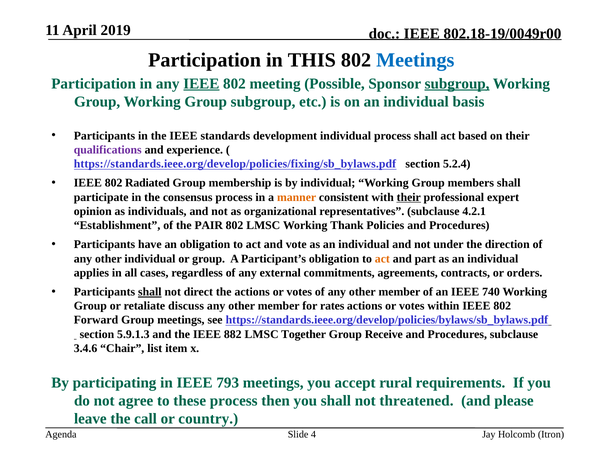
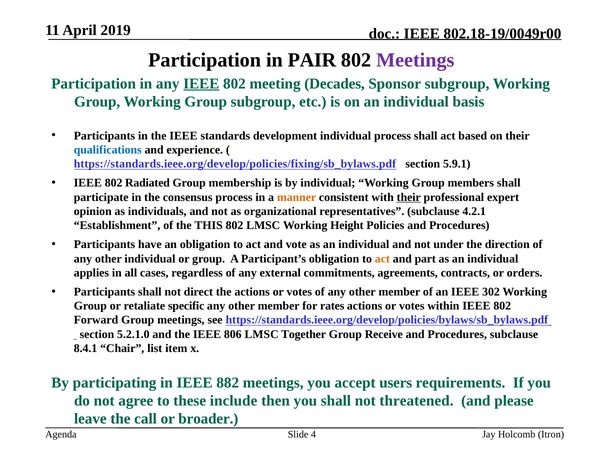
THIS: THIS -> PAIR
Meetings at (415, 60) colour: blue -> purple
Possible: Possible -> Decades
subgroup at (457, 84) underline: present -> none
qualifications colour: purple -> blue
5.2.4: 5.2.4 -> 5.9.1
PAIR: PAIR -> THIS
Thank: Thank -> Height
shall at (150, 292) underline: present -> none
740: 740 -> 302
discuss: discuss -> specific
5.9.1.3: 5.9.1.3 -> 5.2.1.0
882: 882 -> 806
3.4.6: 3.4.6 -> 8.4.1
793: 793 -> 882
rural: rural -> users
these process: process -> include
country: country -> broader
